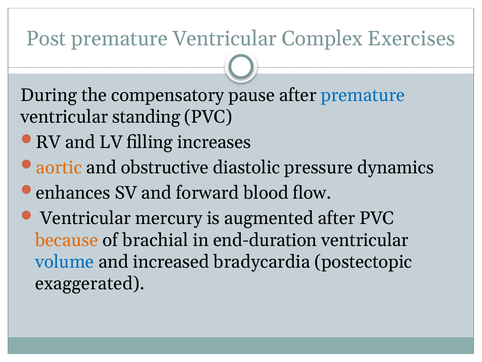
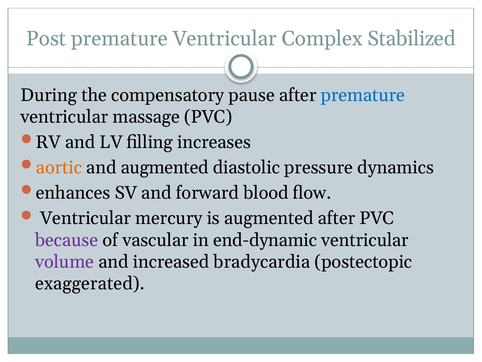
Exercises: Exercises -> Stabilized
standing: standing -> massage
and obstructive: obstructive -> augmented
because colour: orange -> purple
brachial: brachial -> vascular
end-duration: end-duration -> end-dynamic
volume colour: blue -> purple
